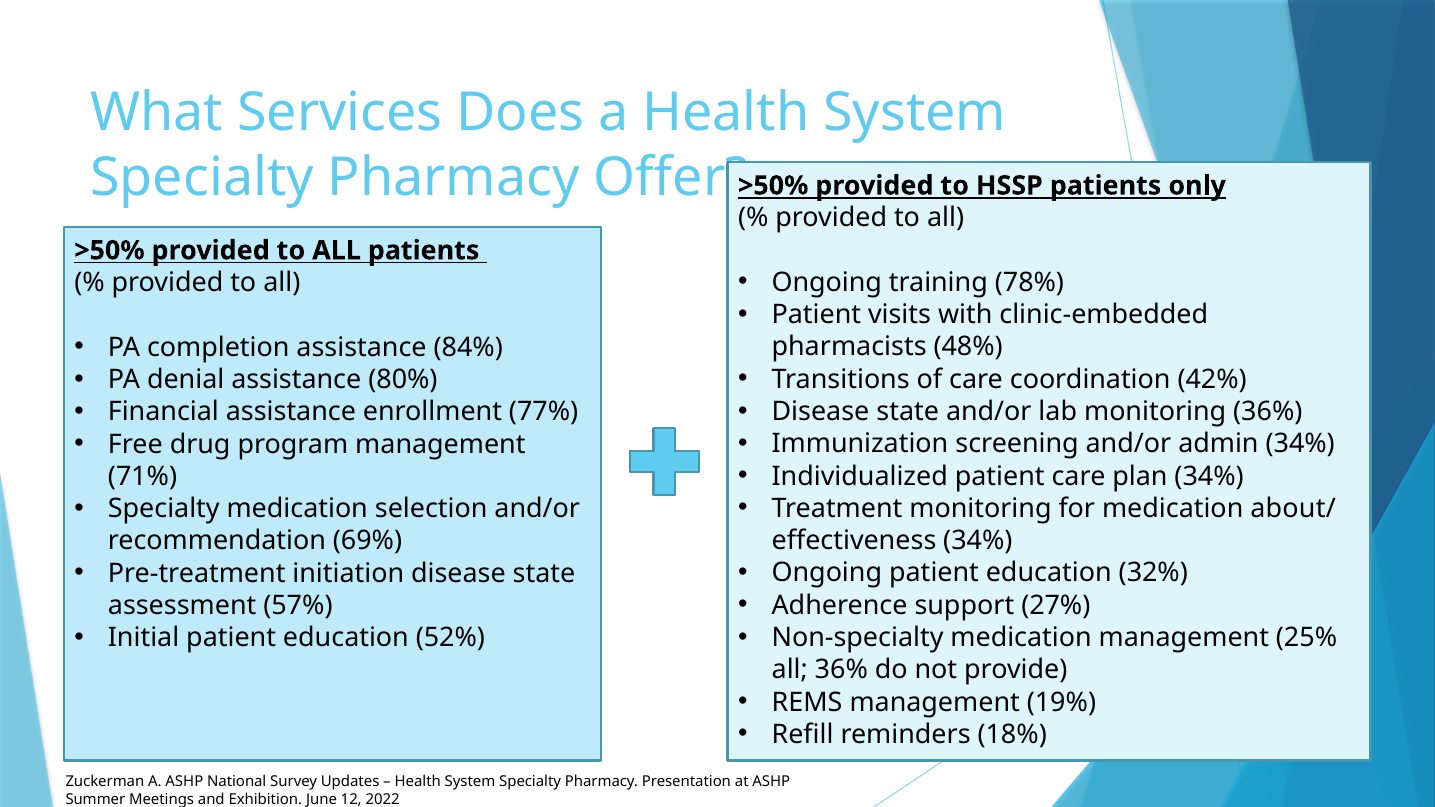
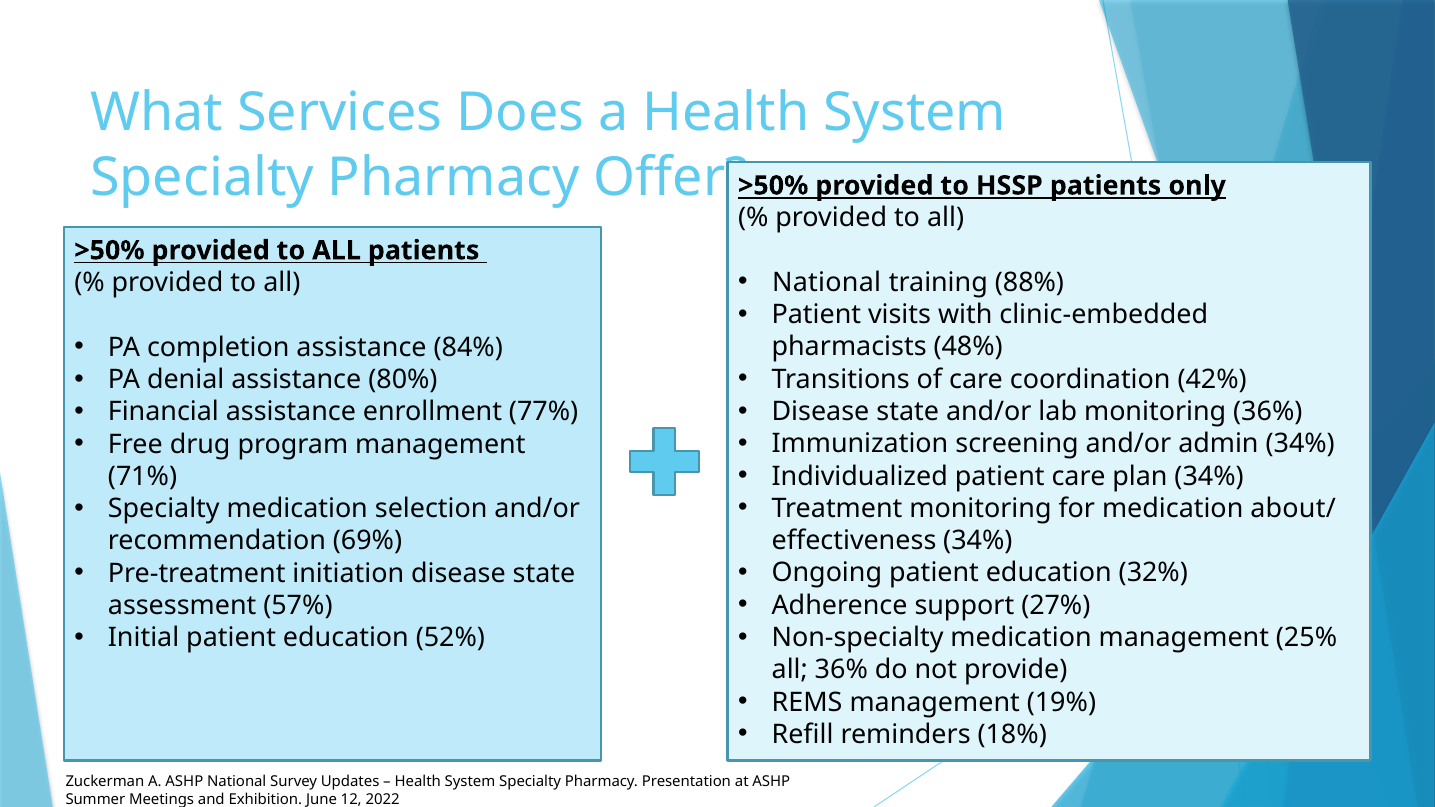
Ongoing at (827, 283): Ongoing -> National
78%: 78% -> 88%
